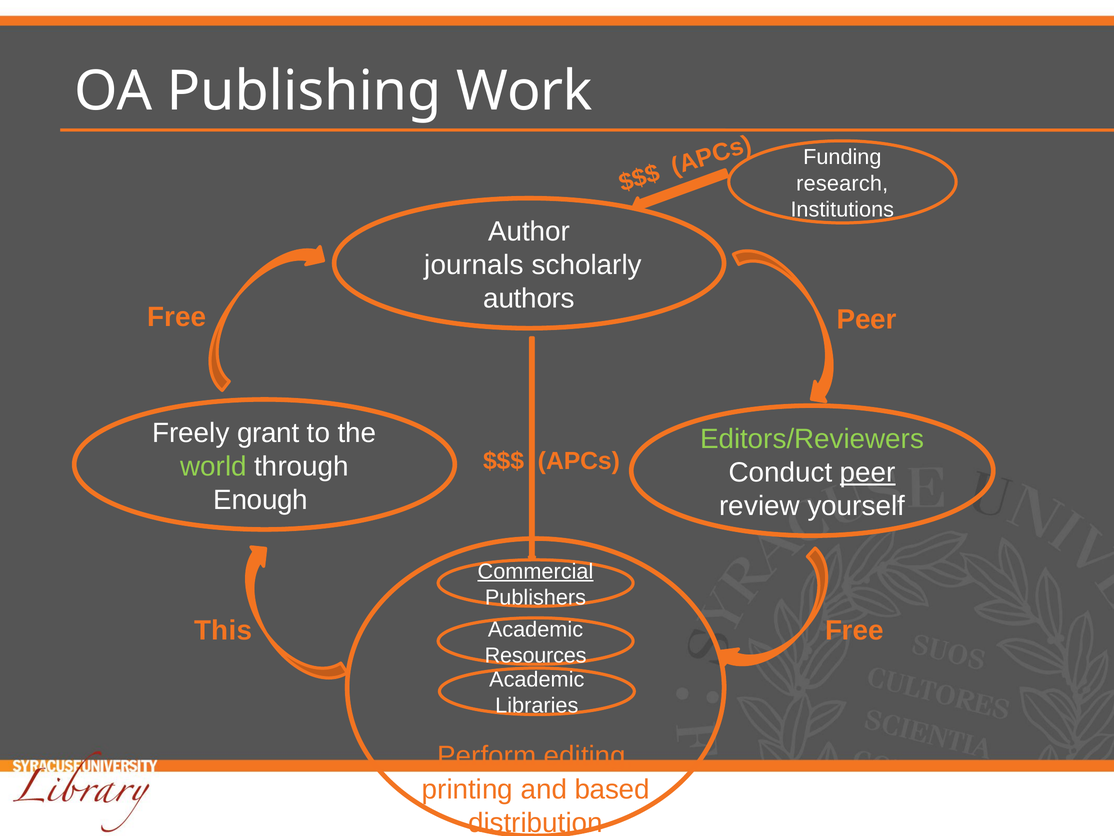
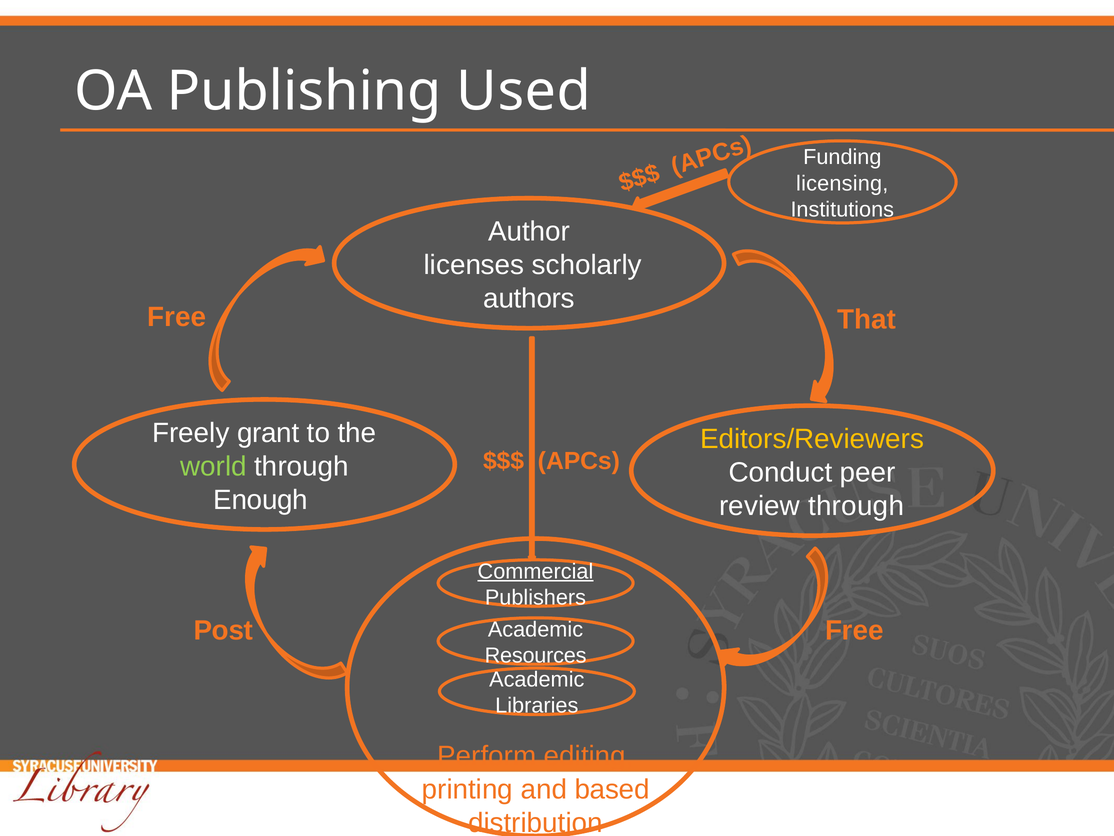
Work: Work -> Used
research: research -> licensing
journals: journals -> licenses
Free Peer: Peer -> That
Editors/Reviewers colour: light green -> yellow
peer at (868, 472) underline: present -> none
review yourself: yourself -> through
This: This -> Post
